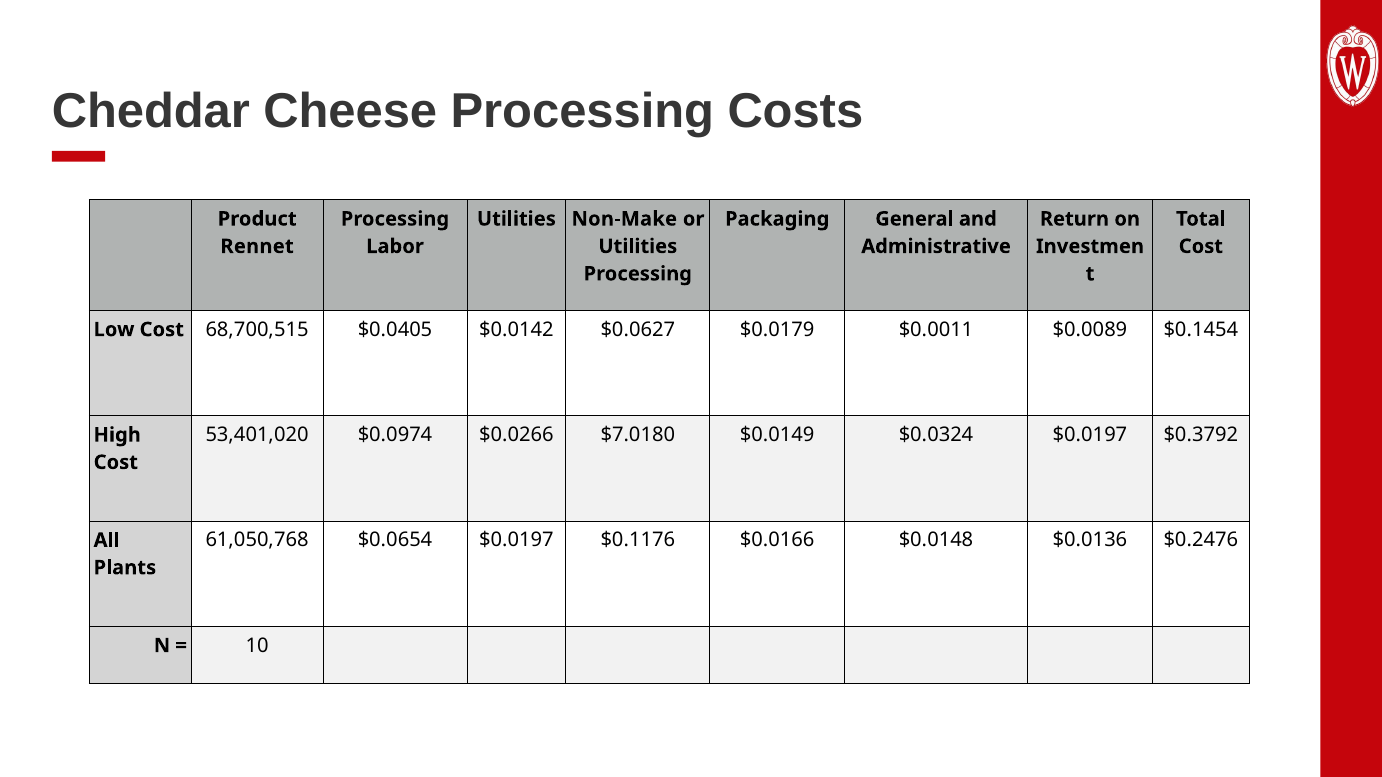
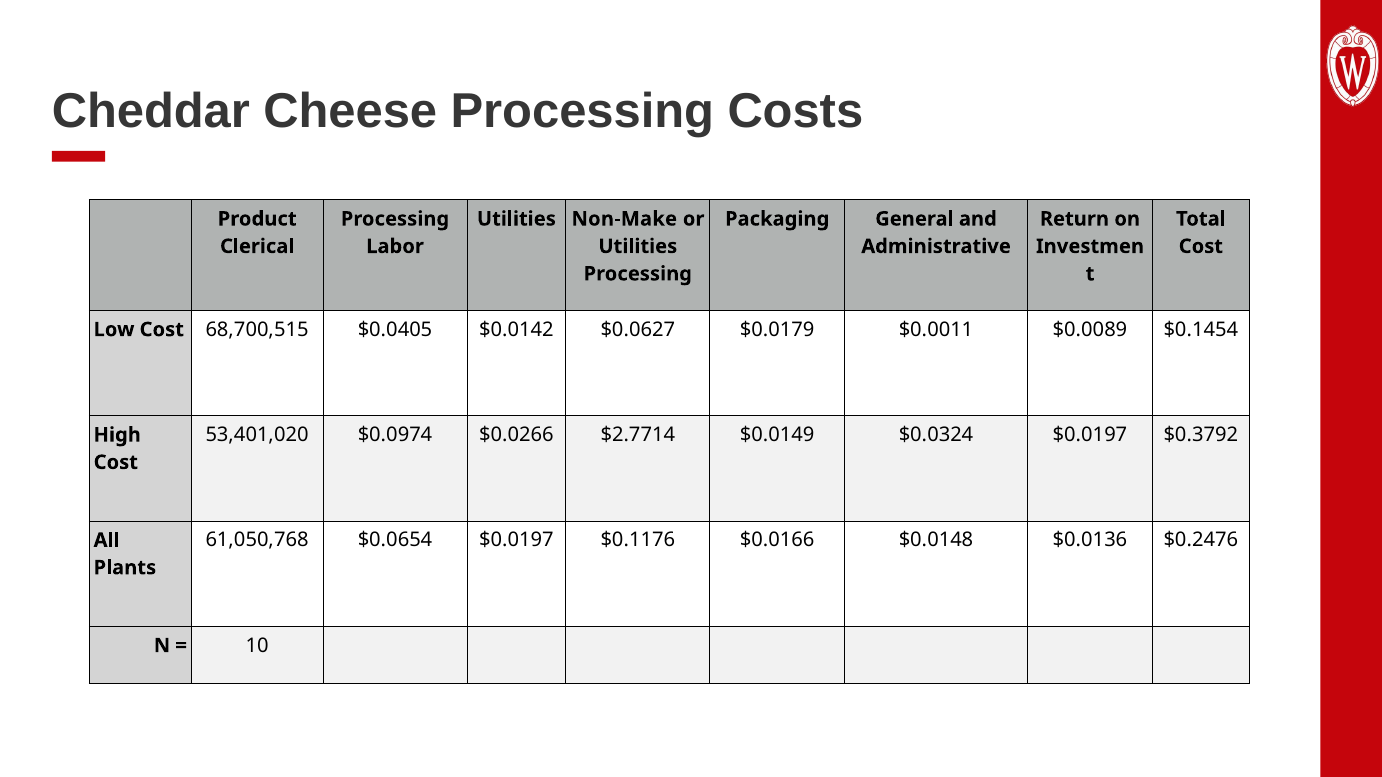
Rennet: Rennet -> Clerical
$7.0180: $7.0180 -> $2.7714
